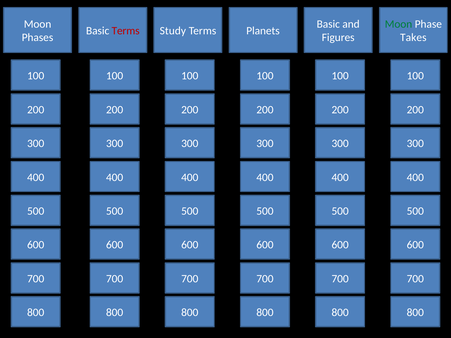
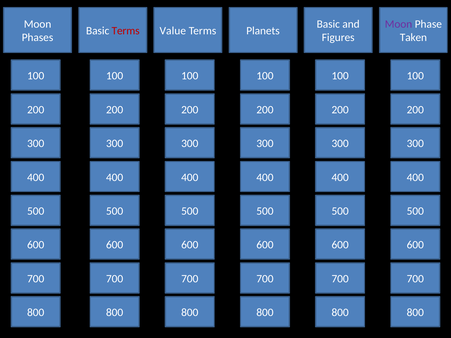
Moon at (399, 24) colour: green -> purple
Study: Study -> Value
Takes: Takes -> Taken
